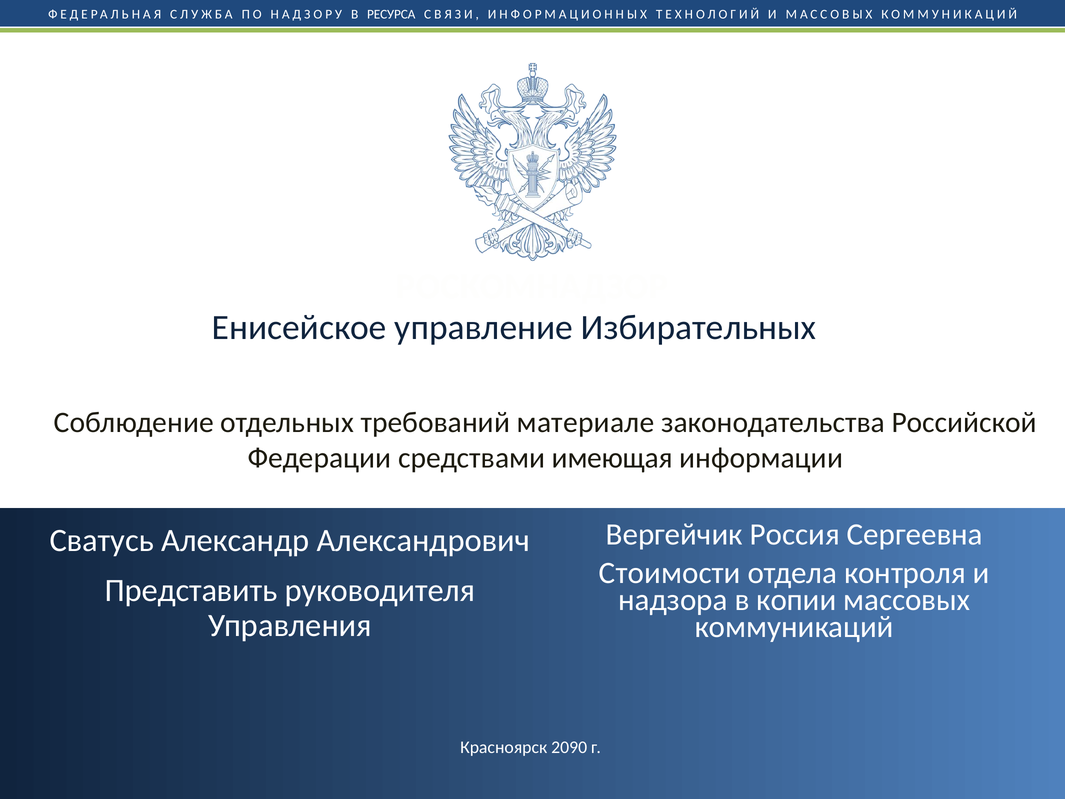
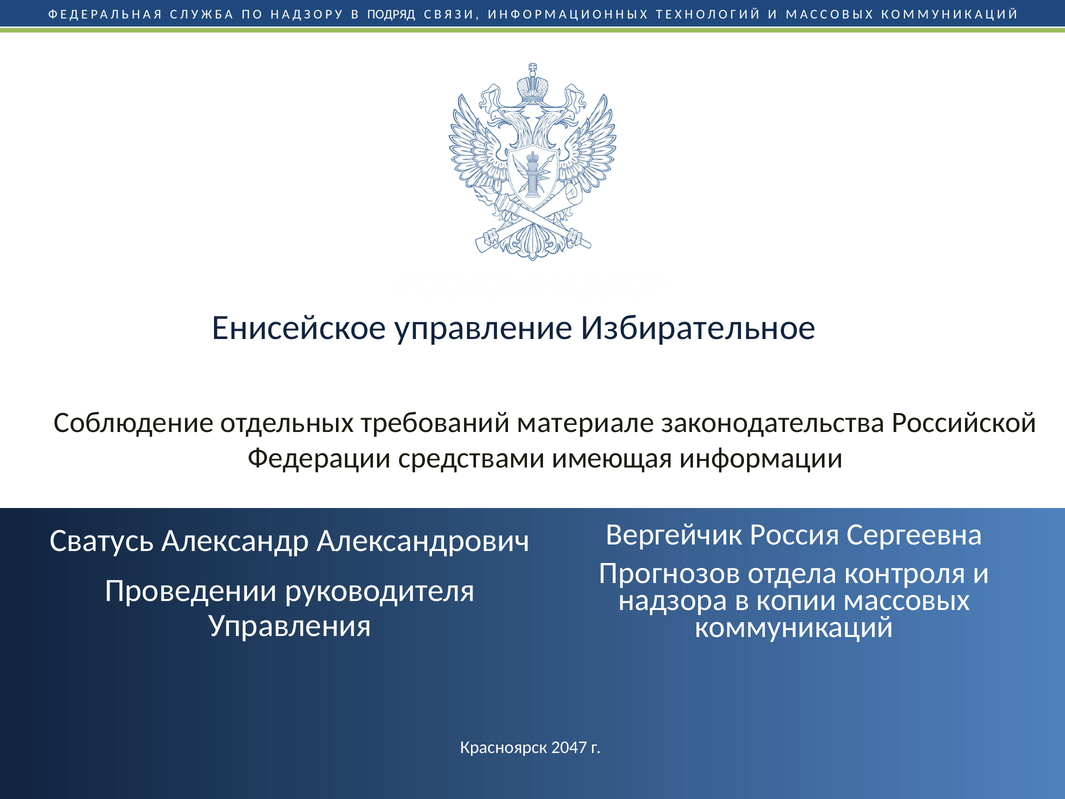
РЕСУРСА: РЕСУРСА -> ПОДРЯД
Избирательных: Избирательных -> Избирательное
Стоимости: Стоимости -> Прогнозов
Представить: Представить -> Проведении
2090: 2090 -> 2047
